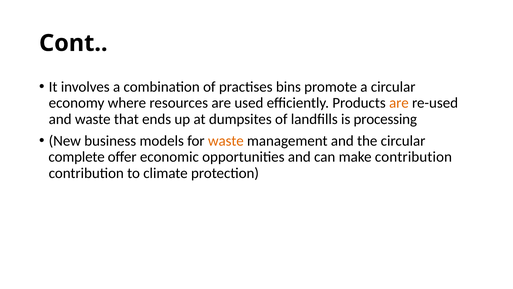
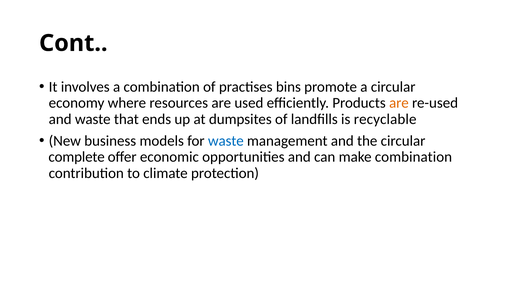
processing: processing -> recyclable
waste at (226, 141) colour: orange -> blue
make contribution: contribution -> combination
